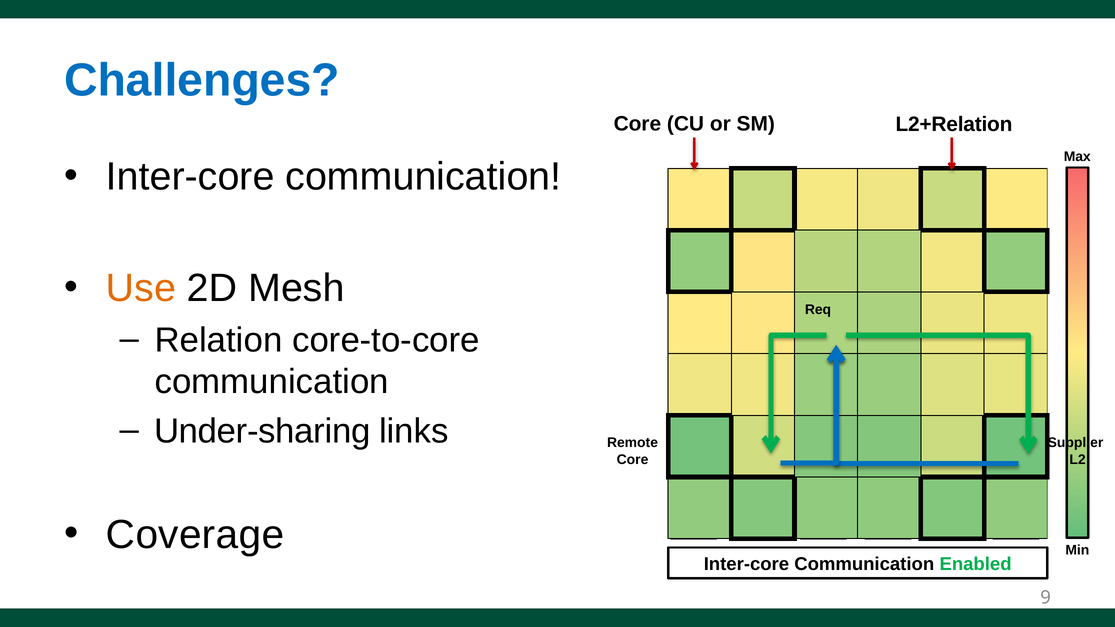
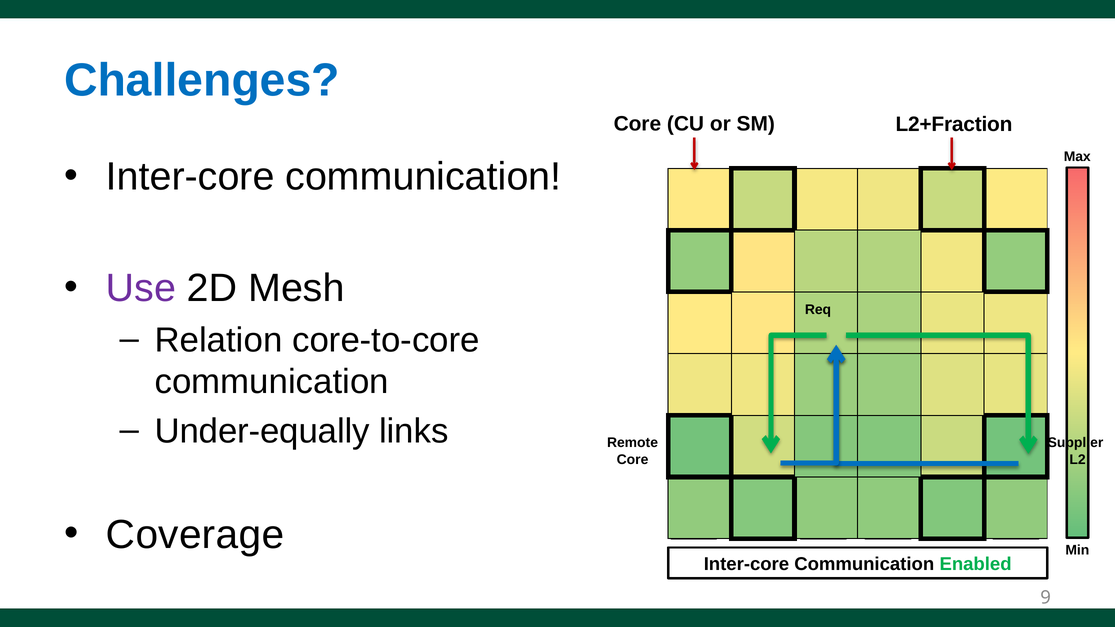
L2+Relation: L2+Relation -> L2+Fraction
Use colour: orange -> purple
Under-sharing: Under-sharing -> Under-equally
